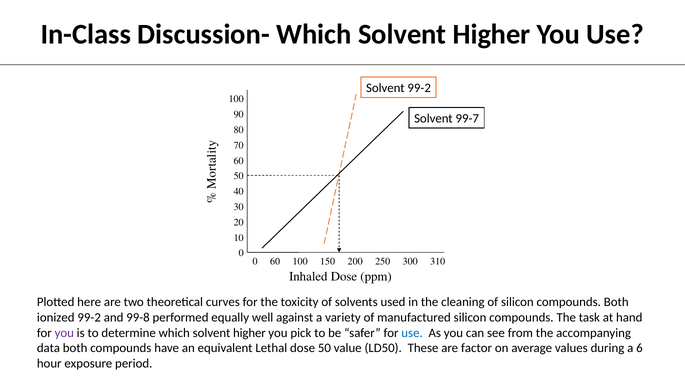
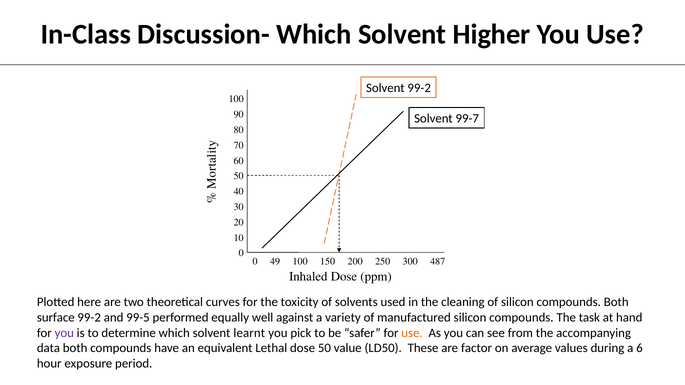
0 60: 60 -> 49
310: 310 -> 487
ionized: ionized -> surface
99-8: 99-8 -> 99-5
determine which solvent higher: higher -> learnt
use at (412, 333) colour: blue -> orange
